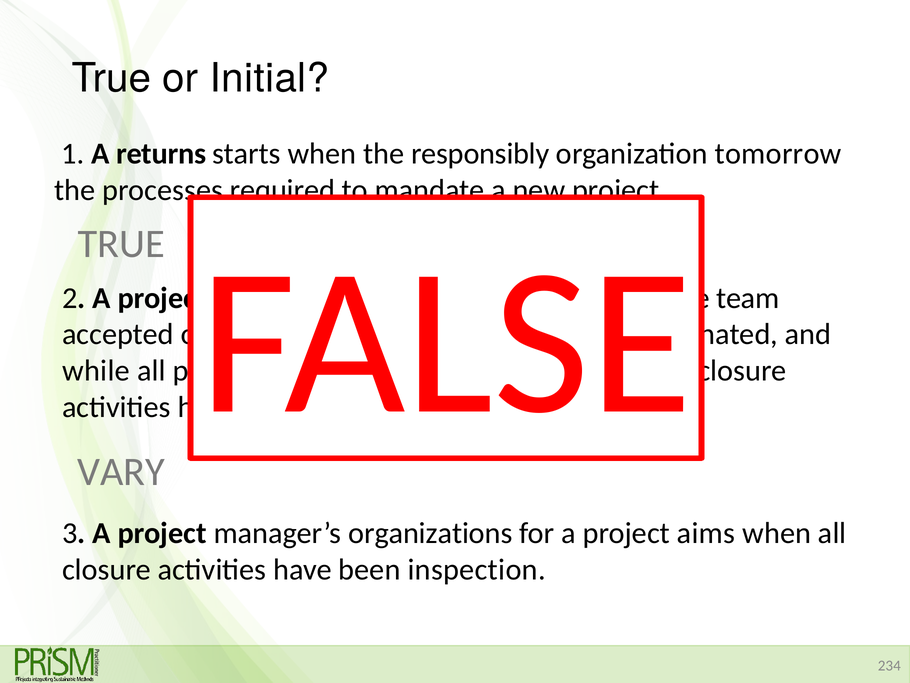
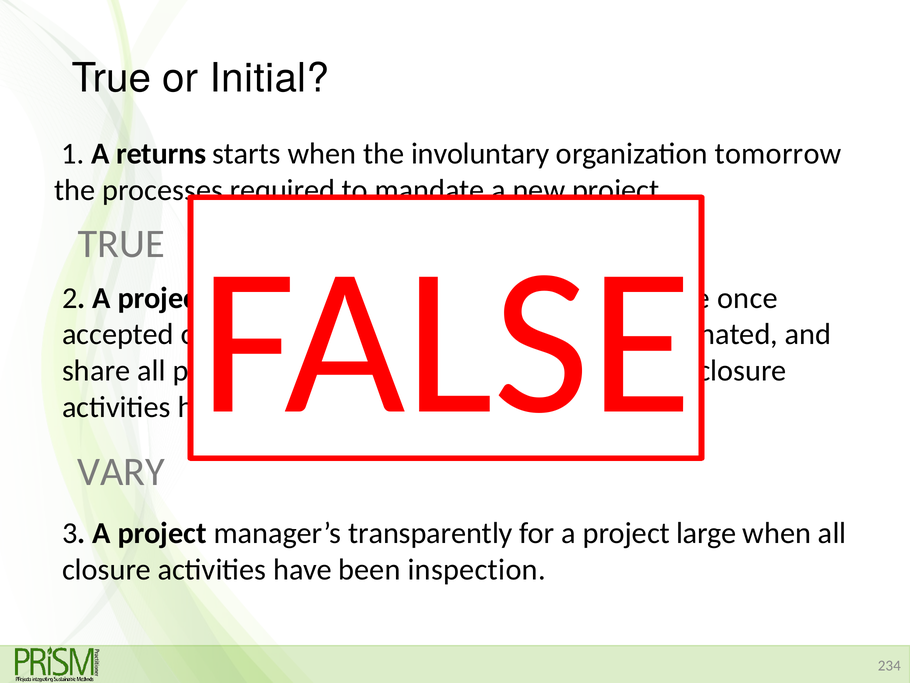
responsibly: responsibly -> involuntary
team: team -> once
while: while -> share
organizations: organizations -> transparently
aims: aims -> large
